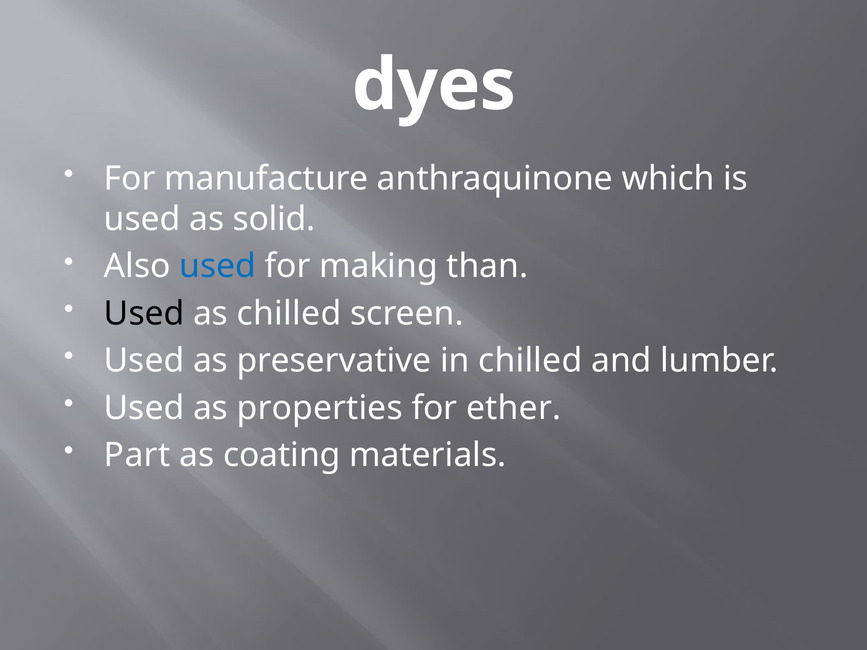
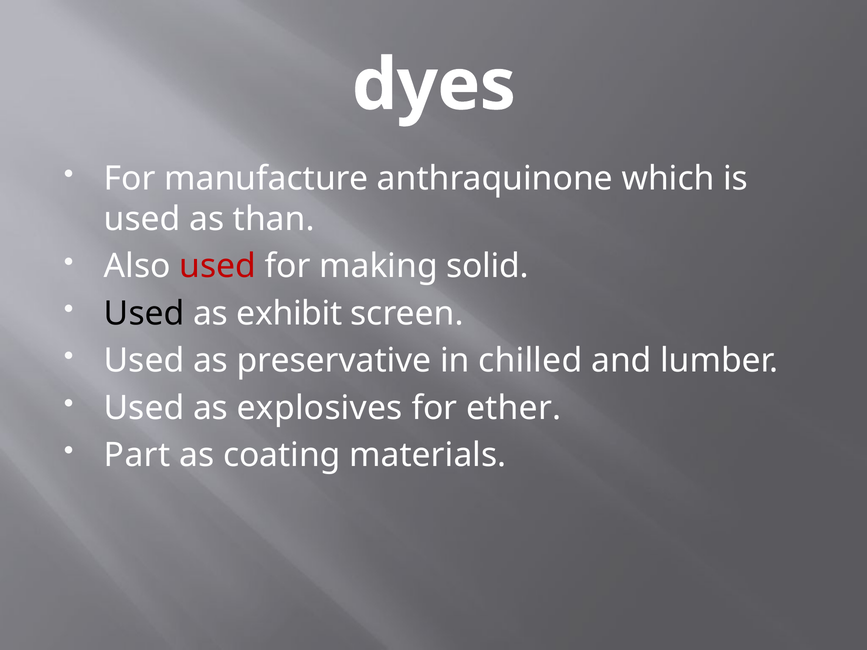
solid: solid -> than
used at (218, 266) colour: blue -> red
than: than -> solid
as chilled: chilled -> exhibit
properties: properties -> explosives
